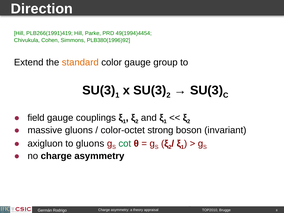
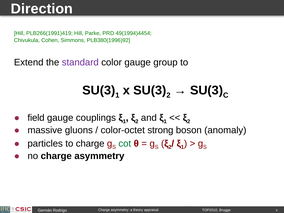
standard colour: orange -> purple
invariant: invariant -> anomaly
axigluon: axigluon -> particles
to gluons: gluons -> charge
